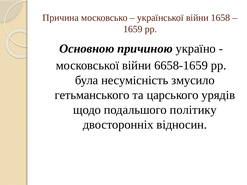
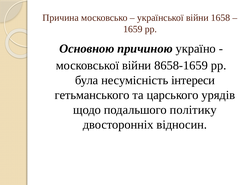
6658-1659: 6658-1659 -> 8658-1659
змусило: змусило -> інтереси
